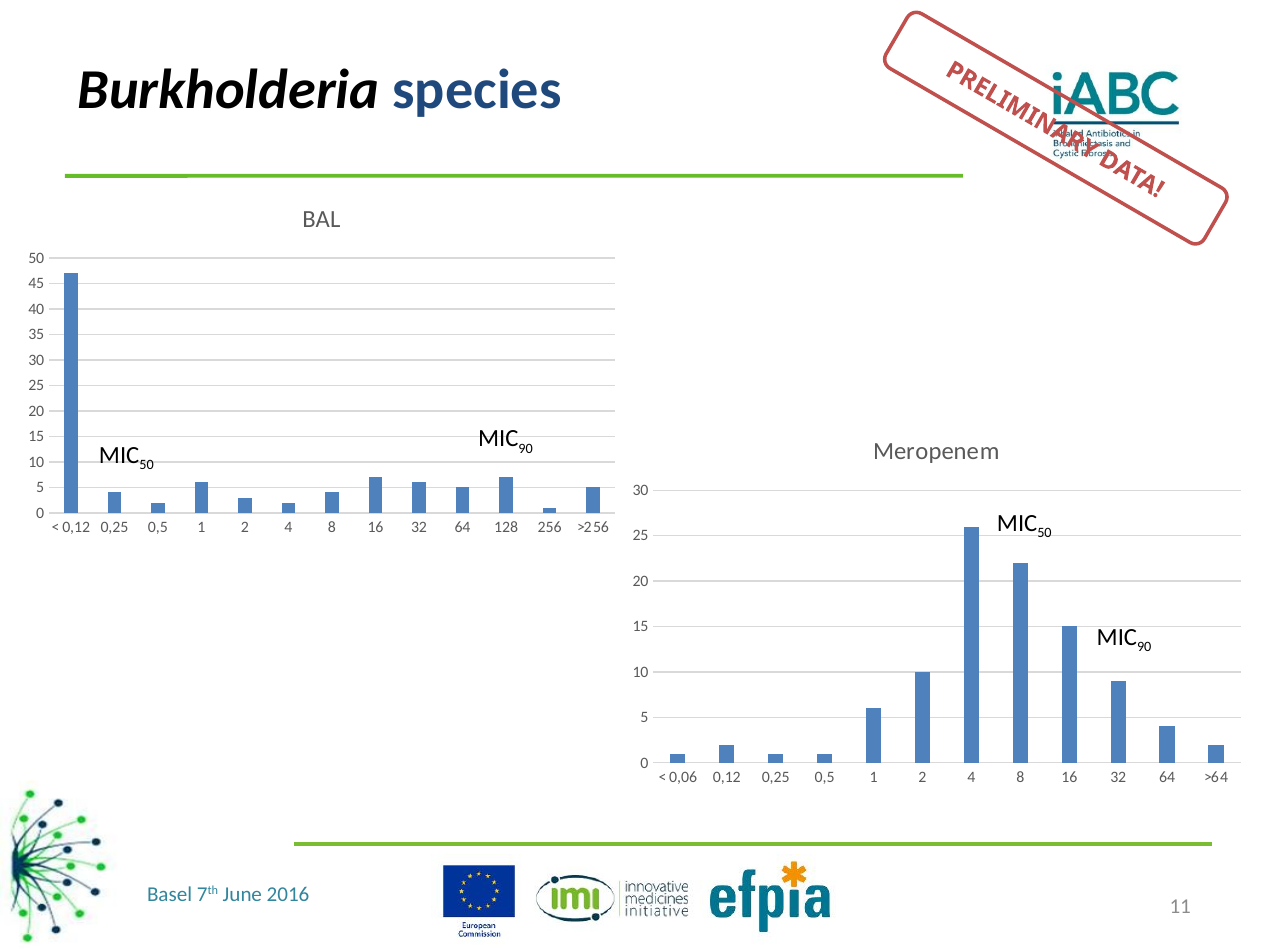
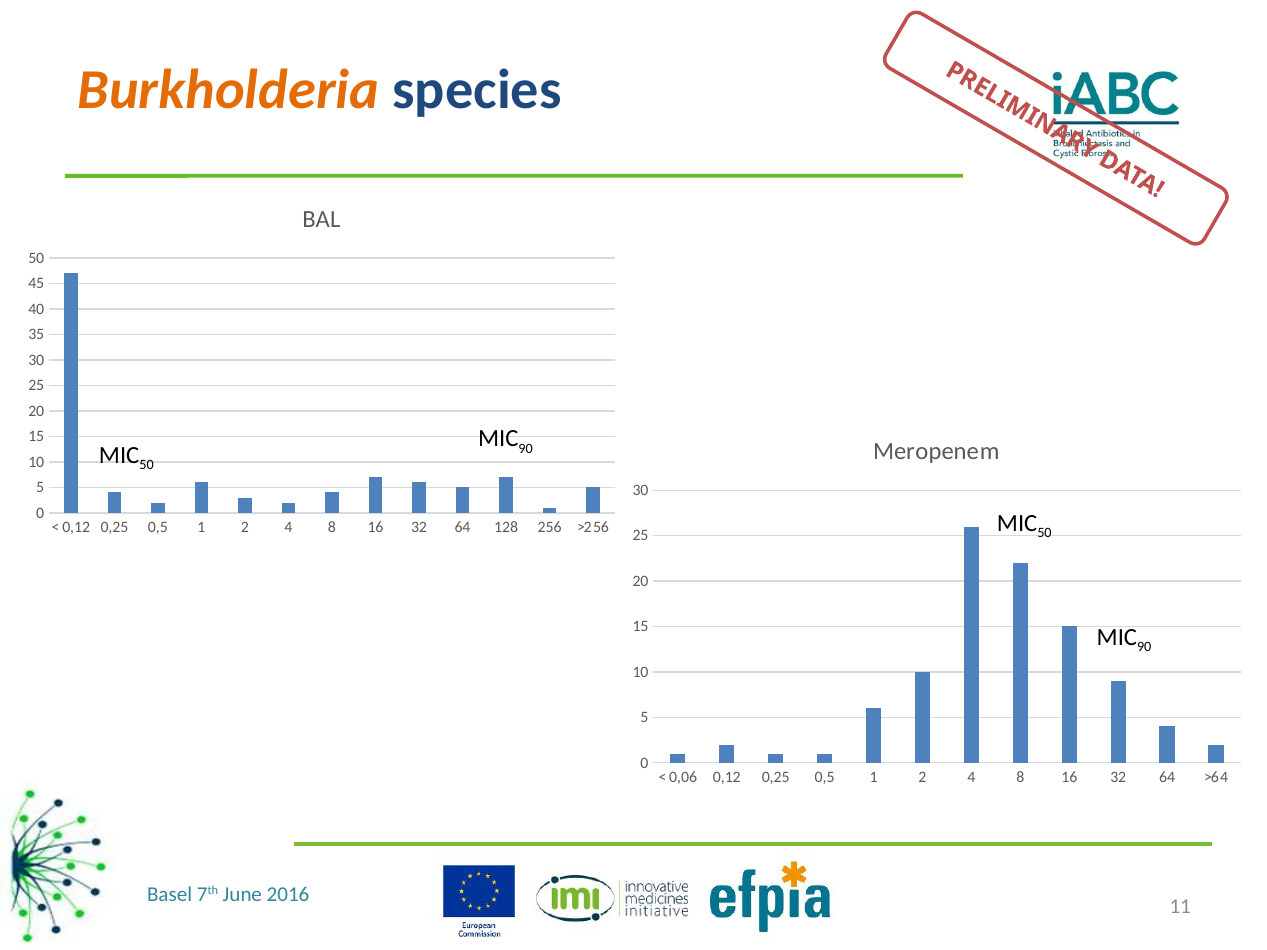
Burkholderia colour: black -> orange
